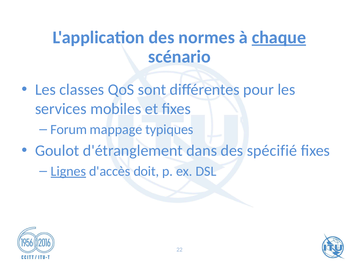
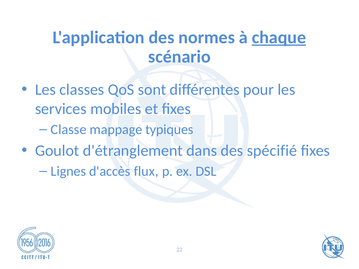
Forum: Forum -> Classe
Lignes underline: present -> none
doit: doit -> flux
